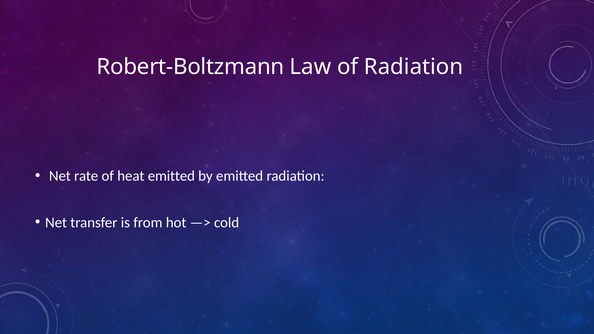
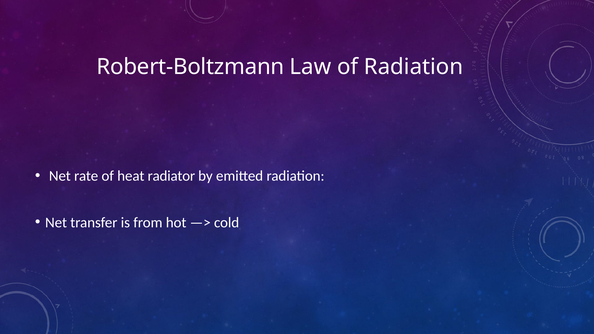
heat emitted: emitted -> radiator
